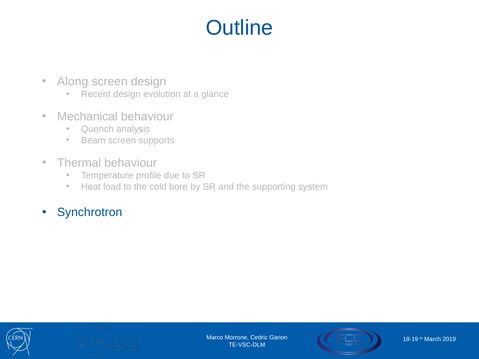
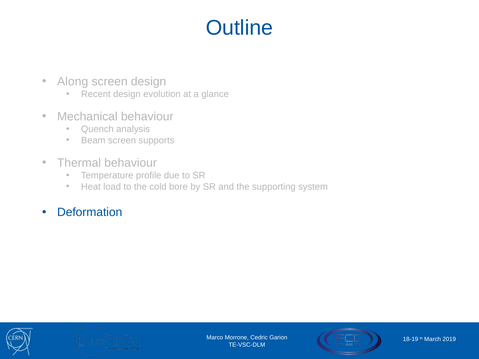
Synchrotron: Synchrotron -> Deformation
